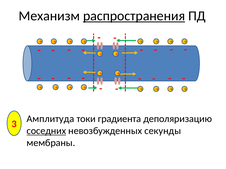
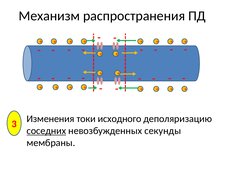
распространения underline: present -> none
Амплитуда: Амплитуда -> Изменения
градиента: градиента -> исходного
